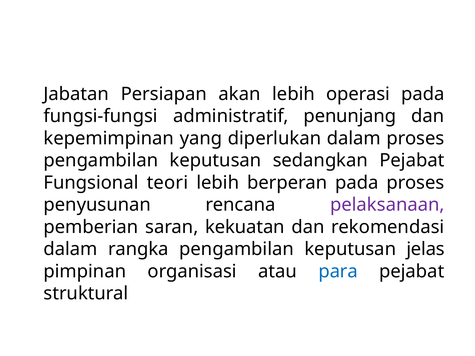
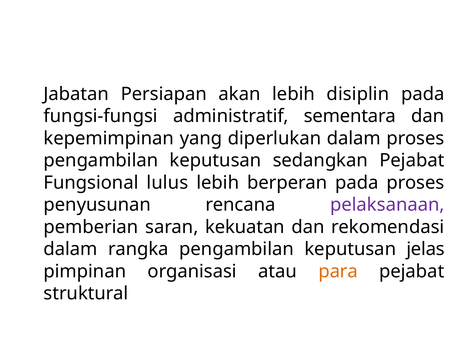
operasi: operasi -> disiplin
penunjang: penunjang -> sementara
teori: teori -> lulus
para colour: blue -> orange
